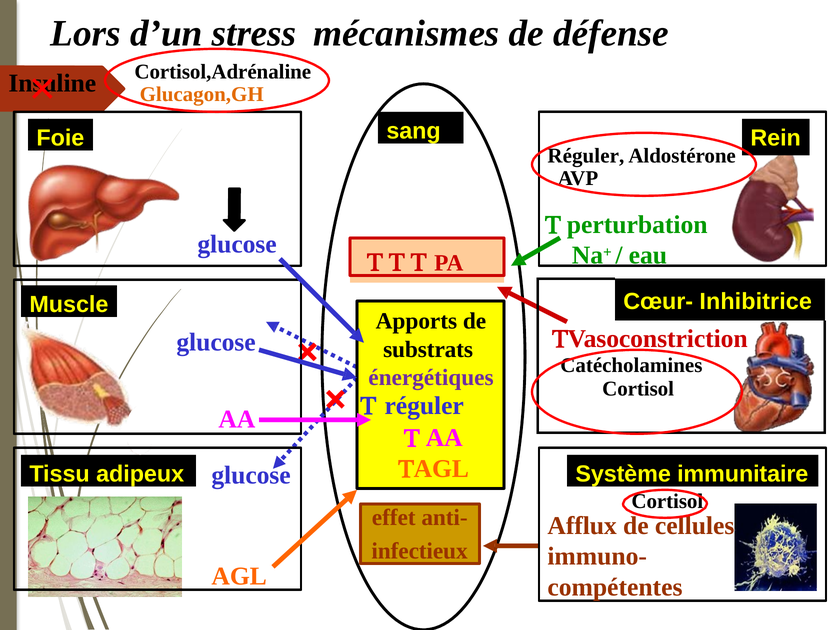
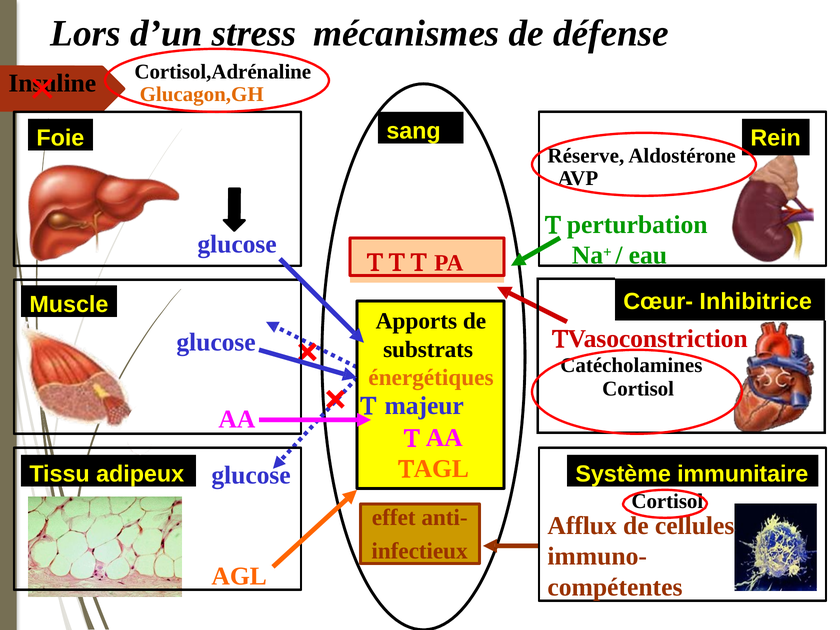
Réguler at (586, 156): Réguler -> Réserve
énergétiques colour: purple -> orange
réguler at (424, 406): réguler -> majeur
